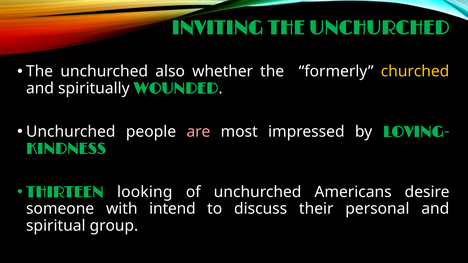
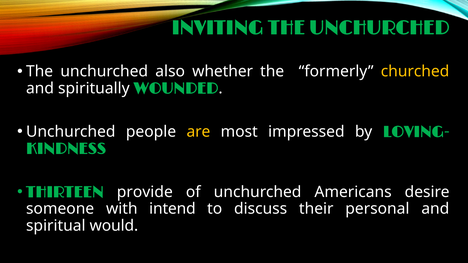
are colour: pink -> yellow
looking: looking -> provide
group: group -> would
